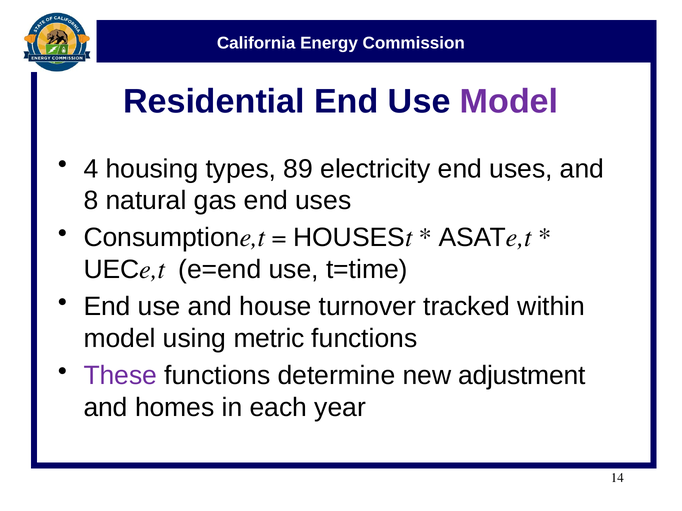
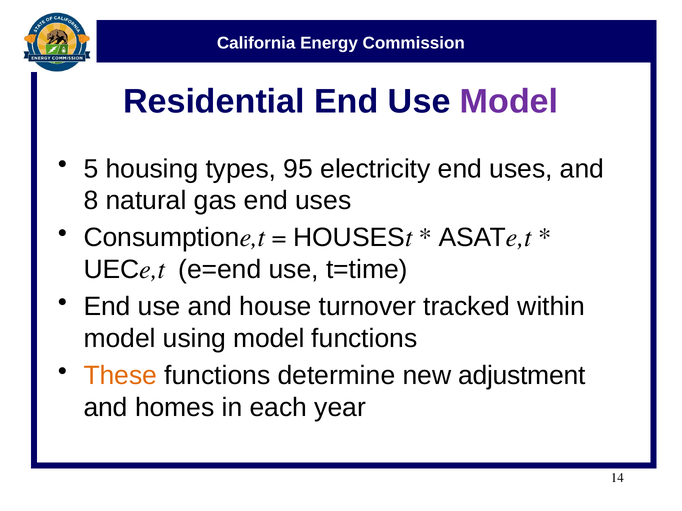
4: 4 -> 5
89: 89 -> 95
using metric: metric -> model
These colour: purple -> orange
